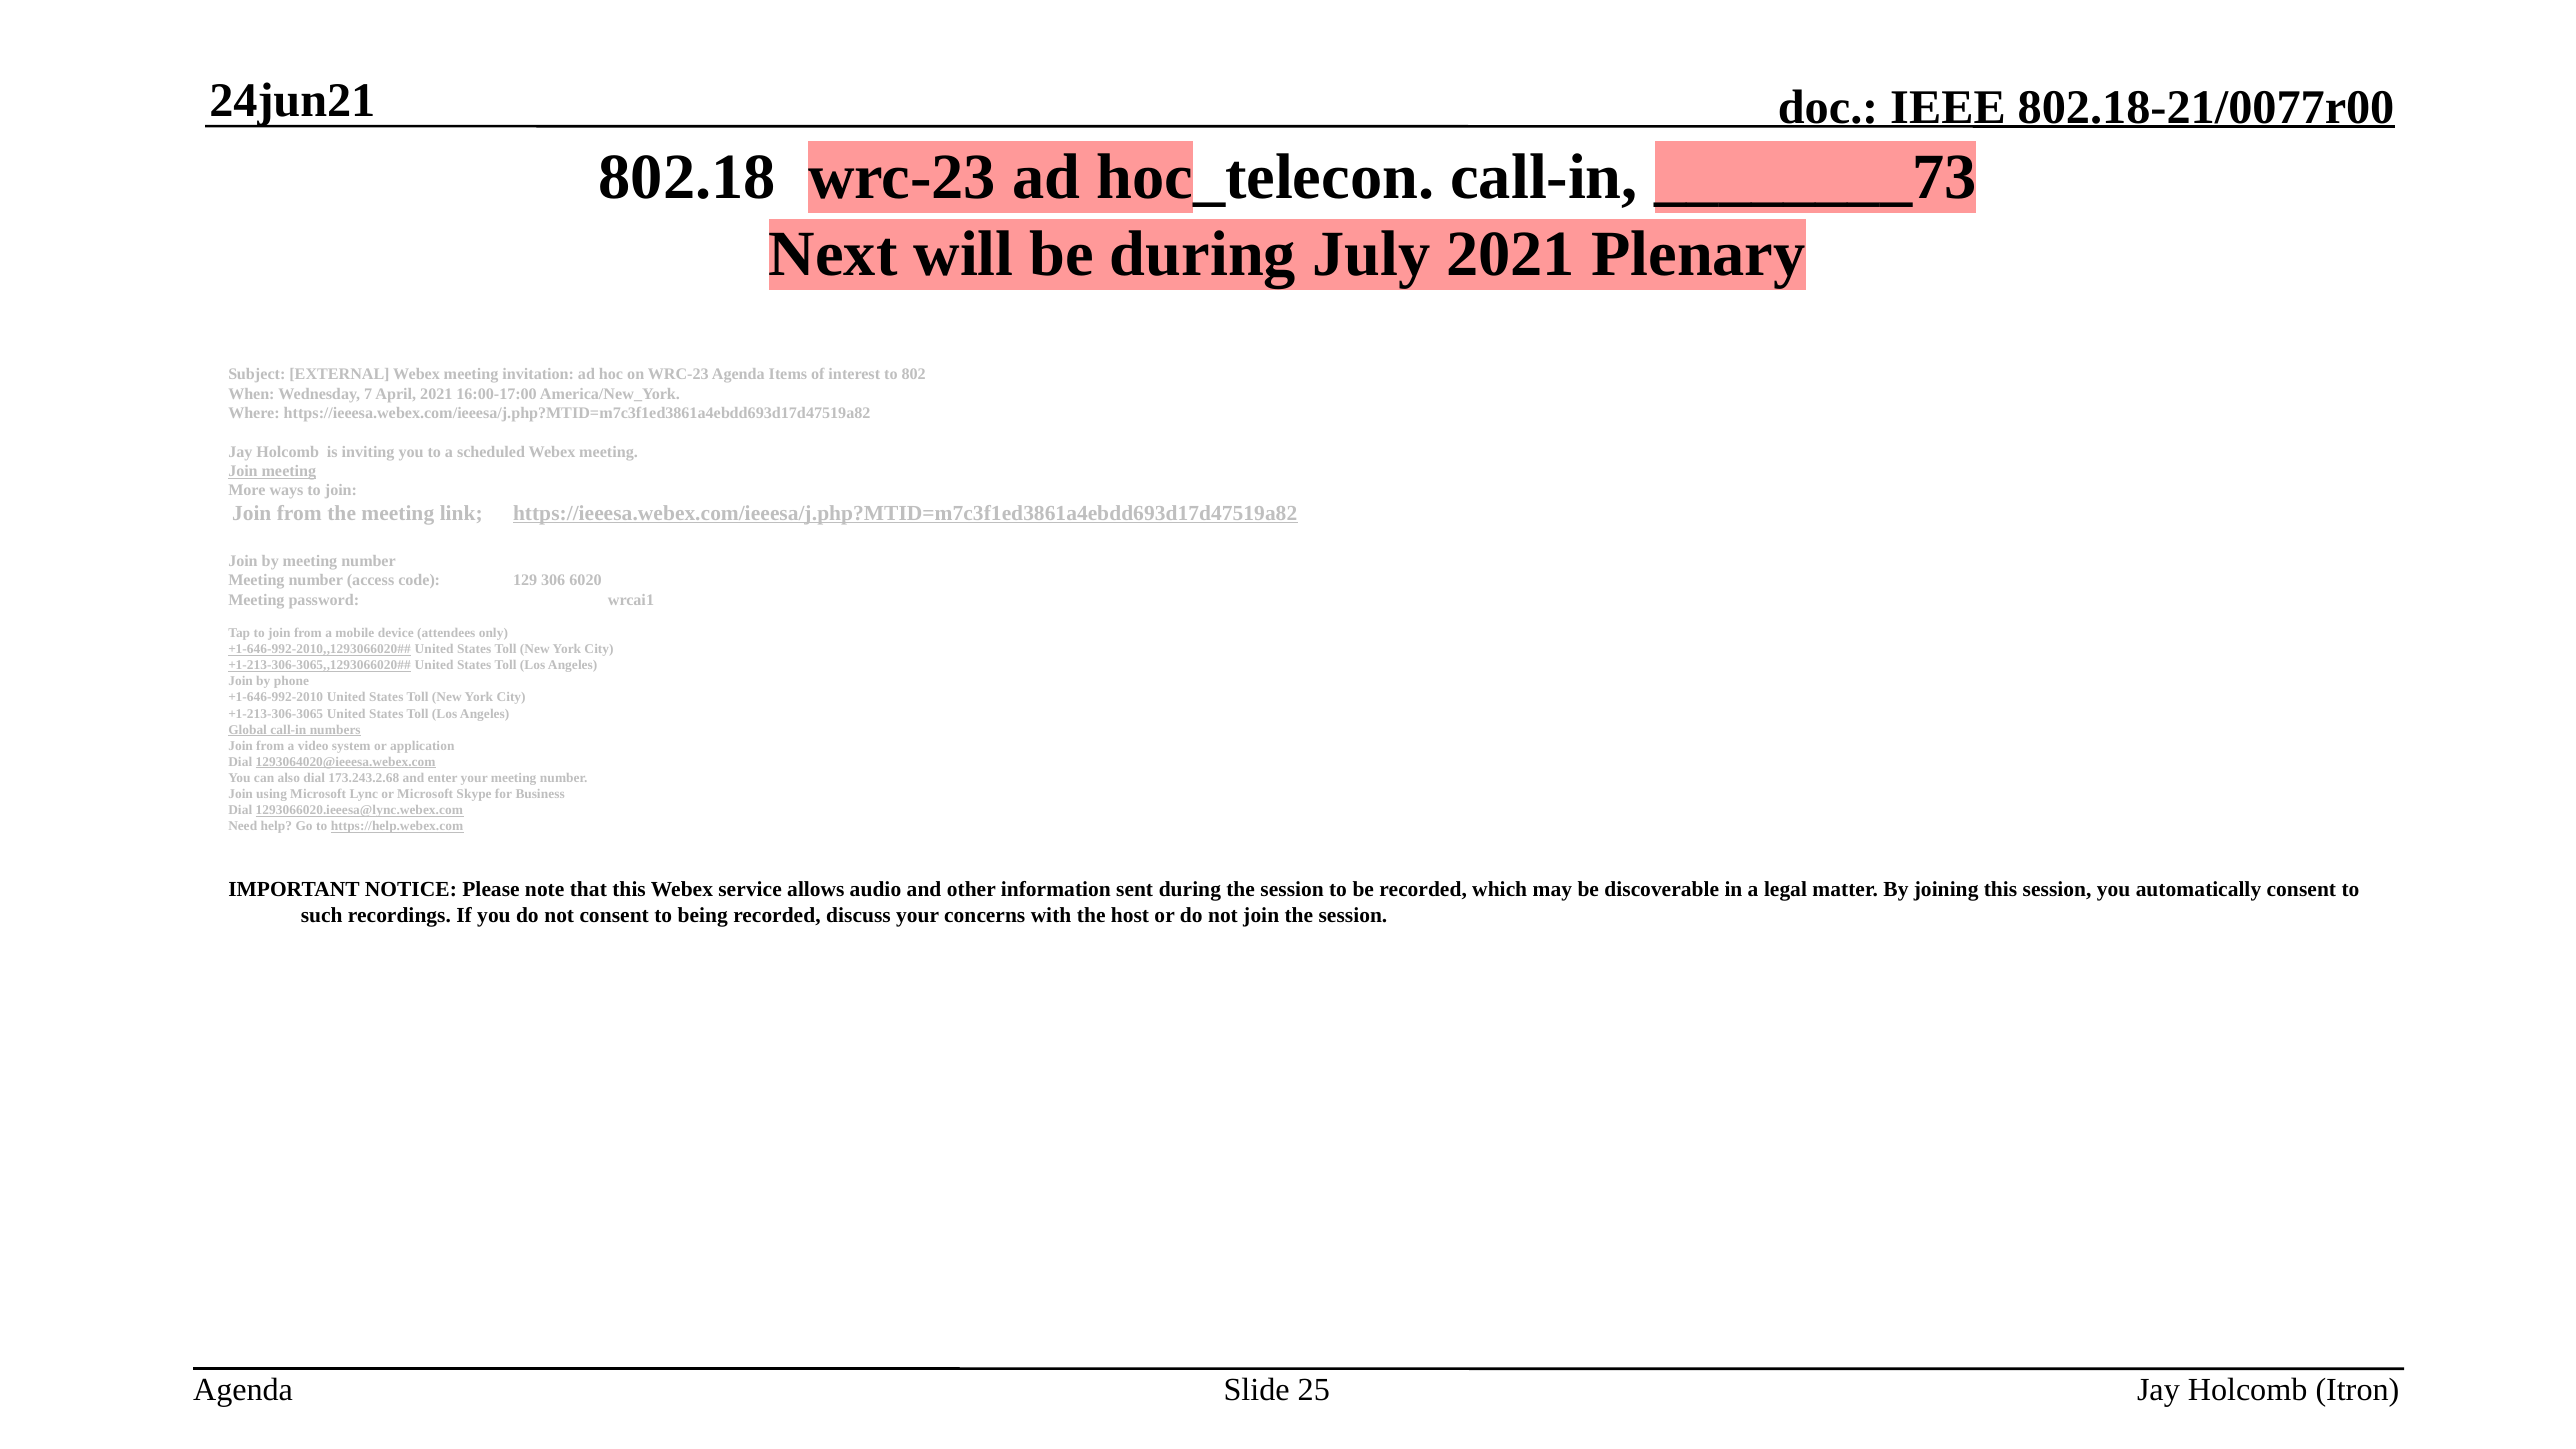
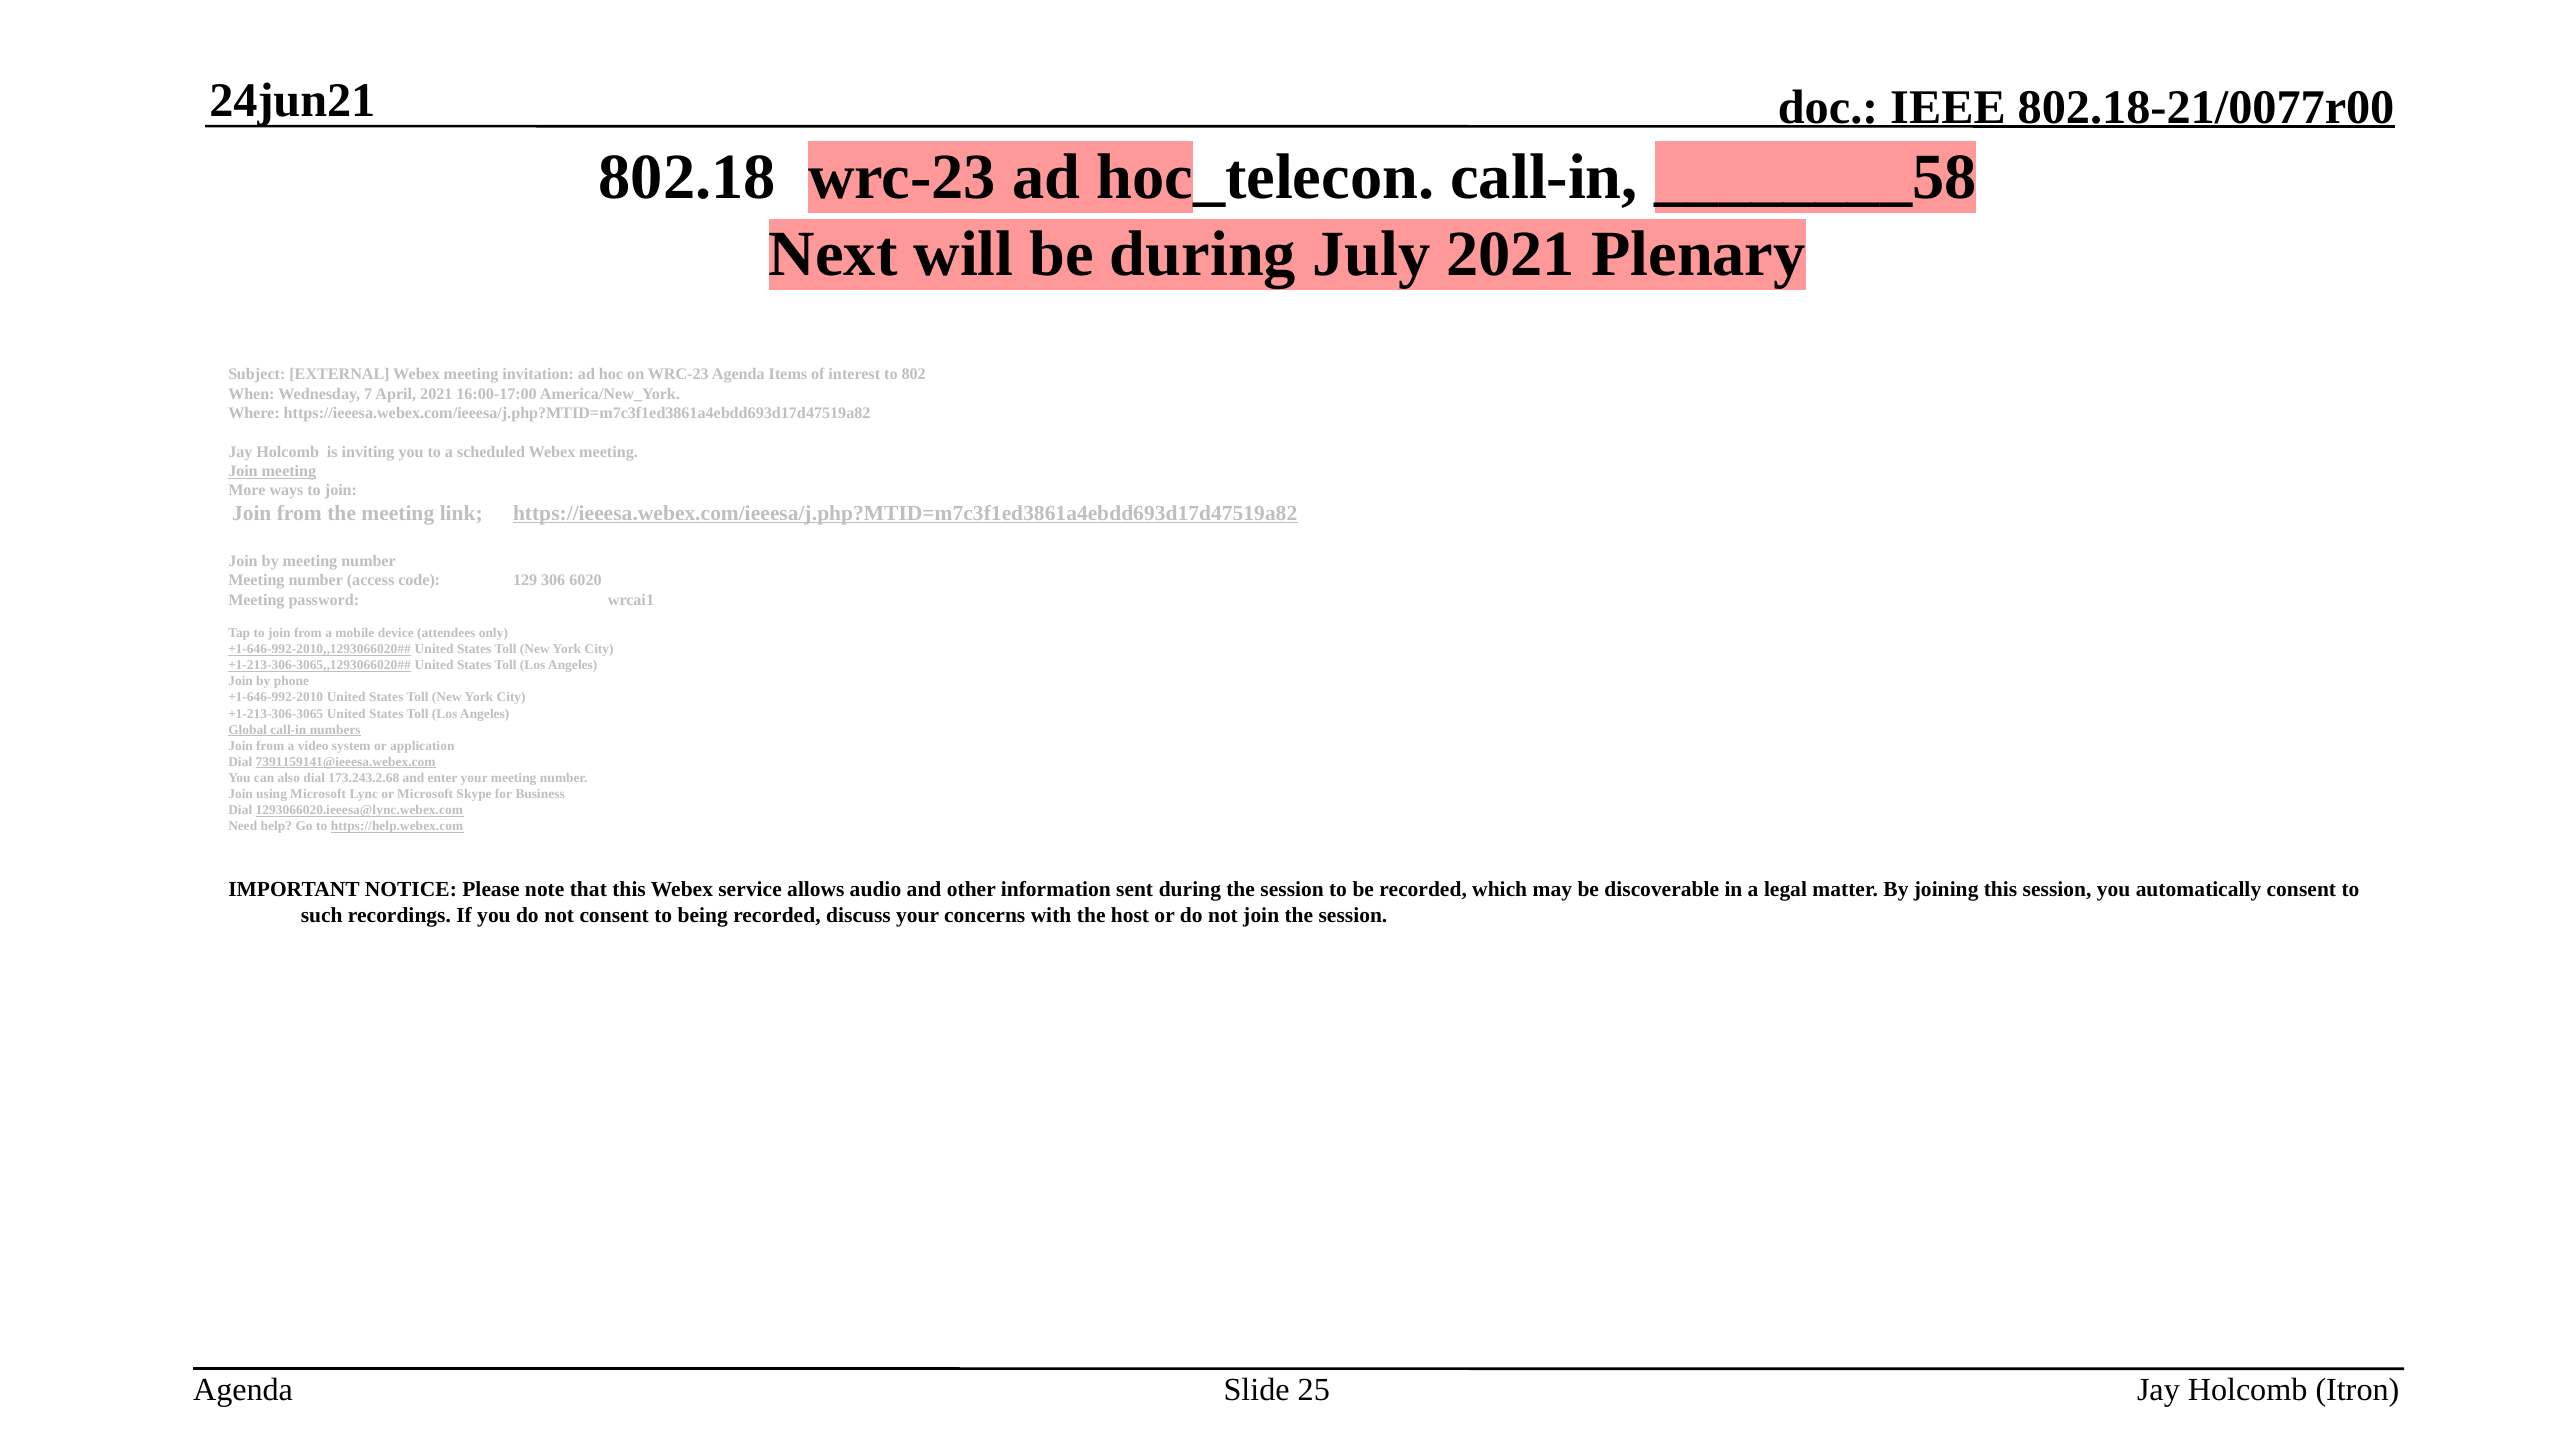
________73: ________73 -> ________58
1293064020@ieeesa.webex.com: 1293064020@ieeesa.webex.com -> 7391159141@ieeesa.webex.com
